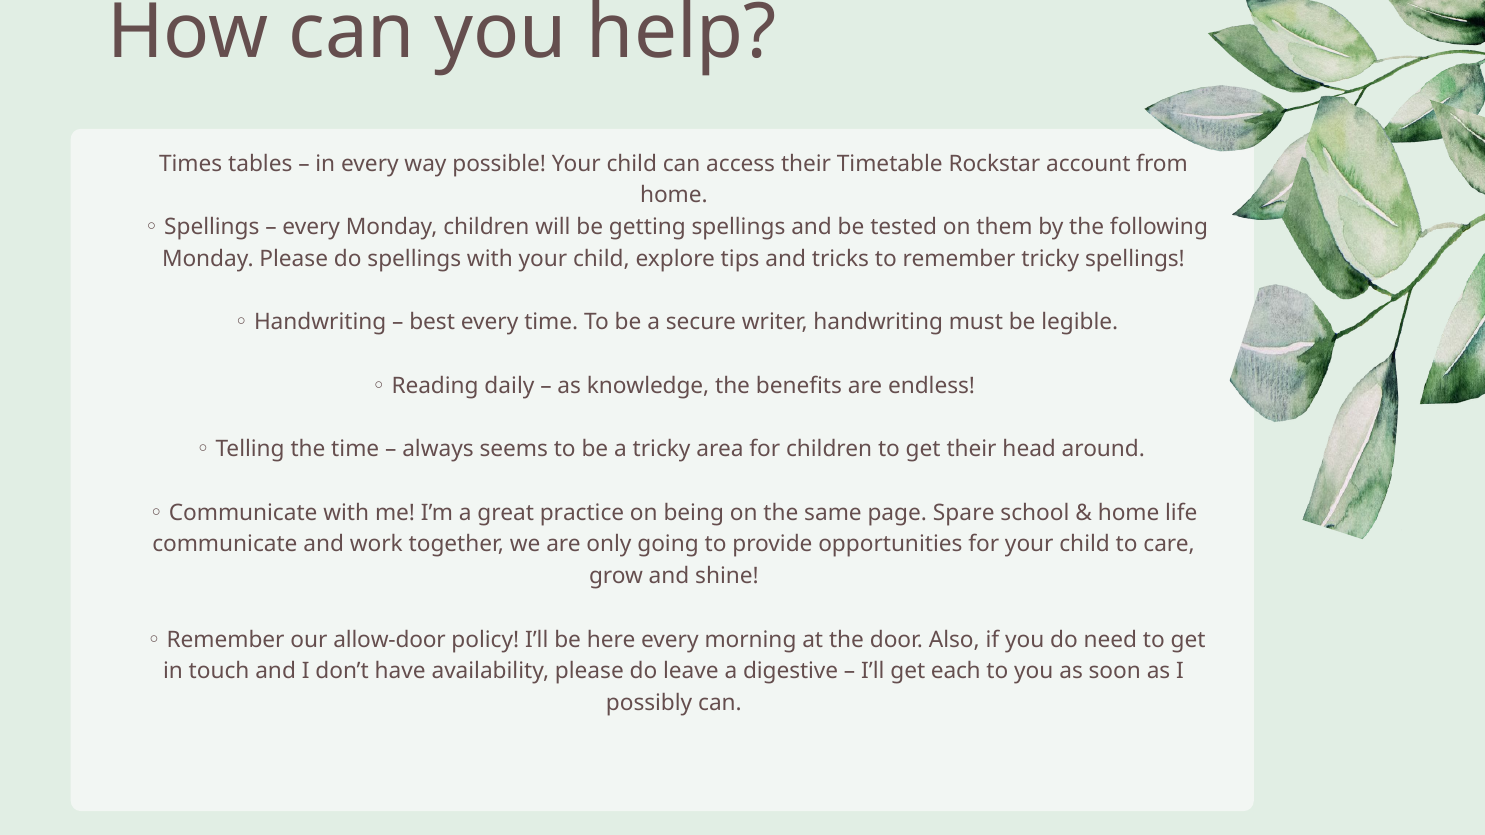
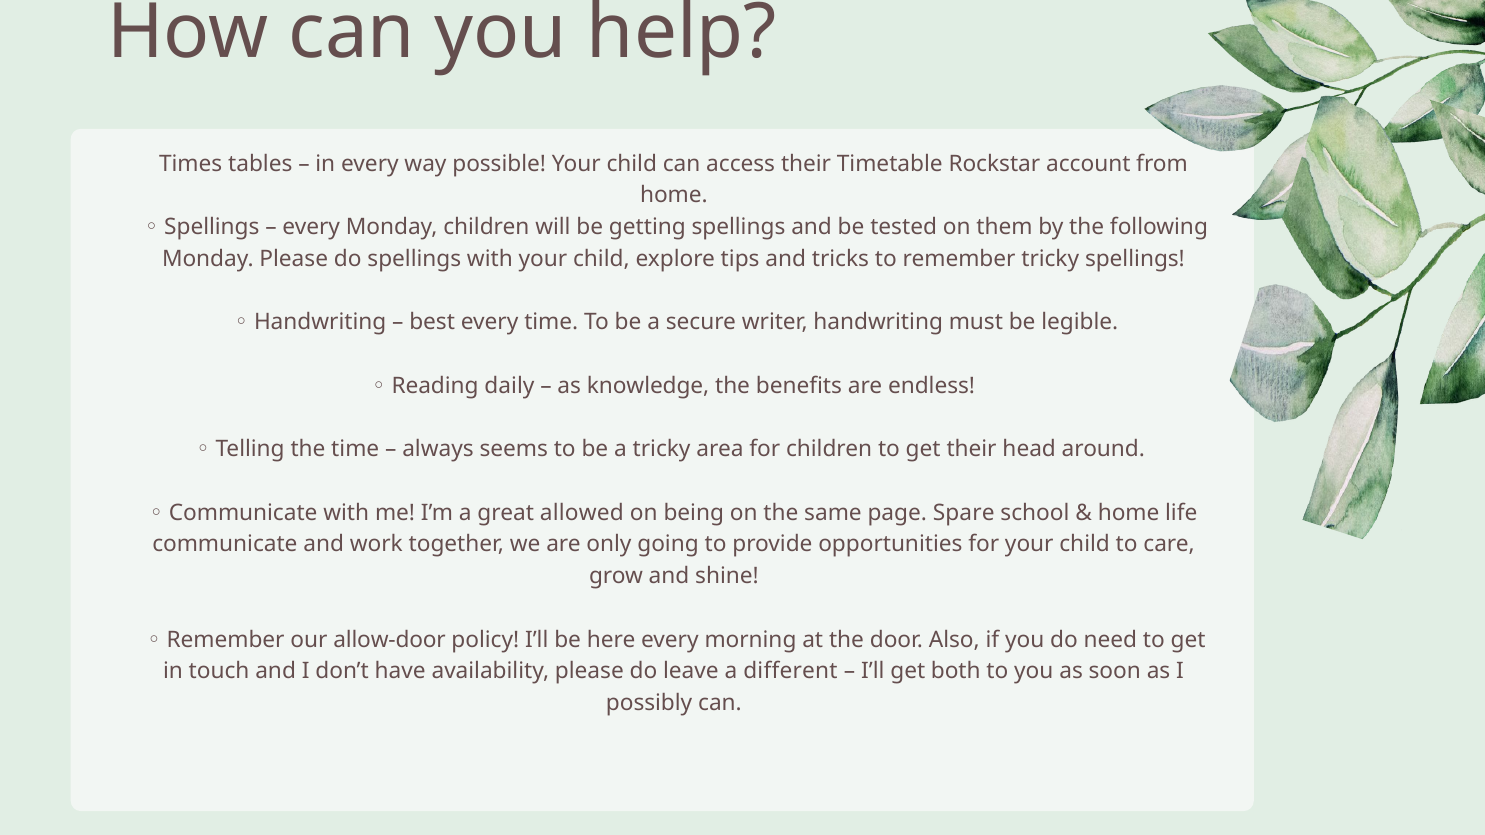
practice: practice -> allowed
digestive: digestive -> different
each: each -> both
